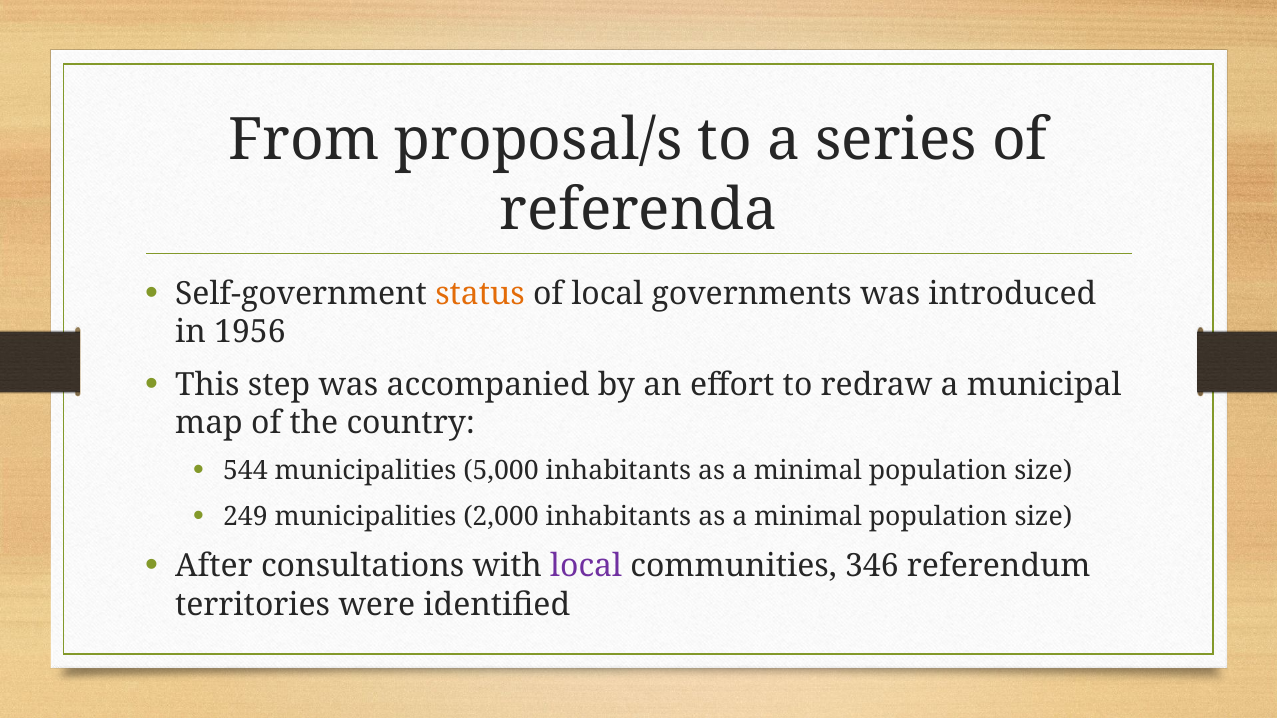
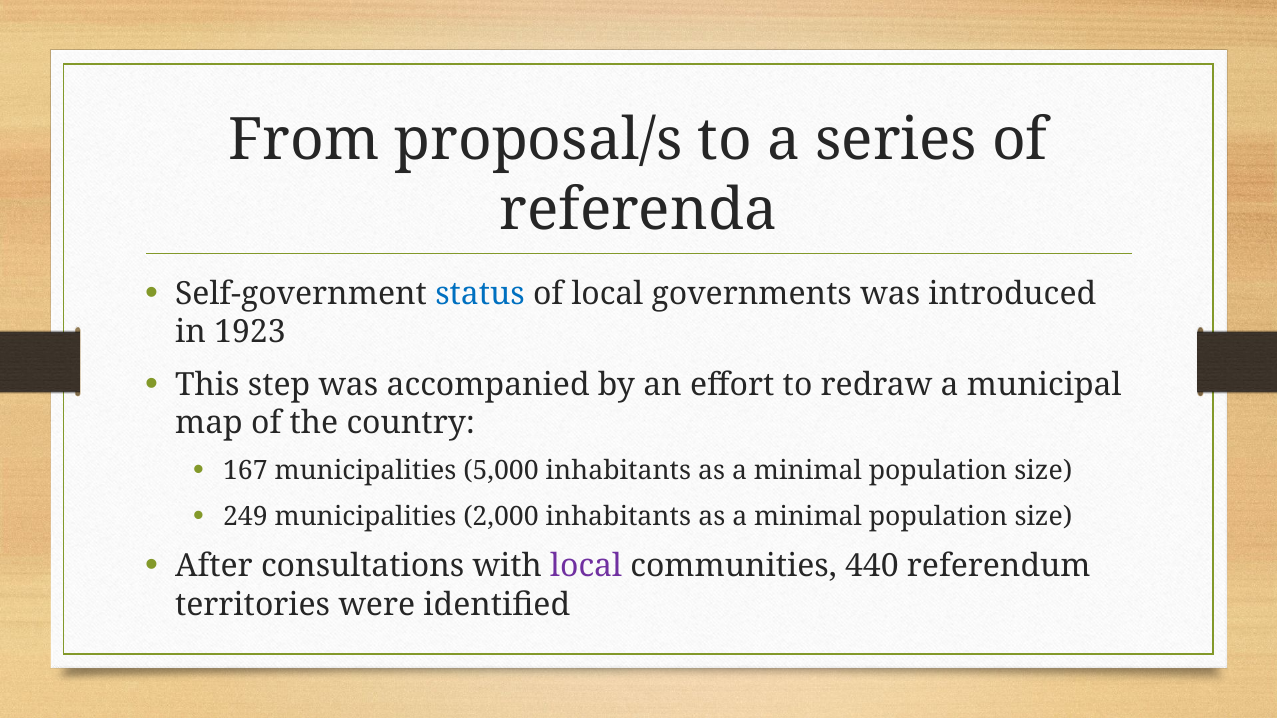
status colour: orange -> blue
1956: 1956 -> 1923
544: 544 -> 167
346: 346 -> 440
